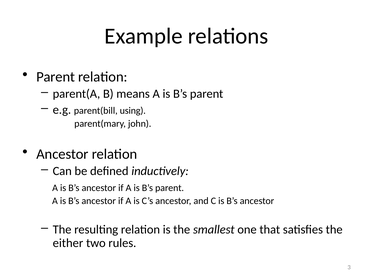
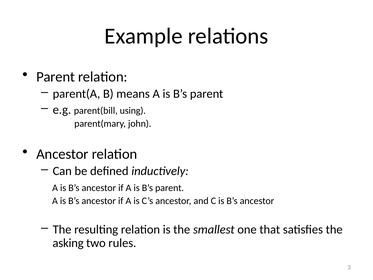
either: either -> asking
